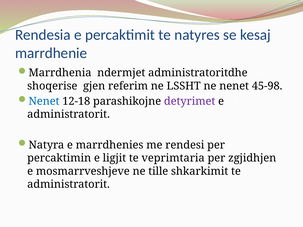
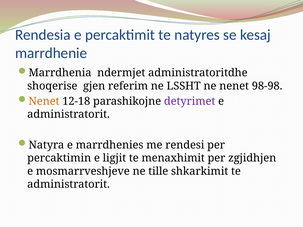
45-98: 45-98 -> 98-98
Nenet at (44, 101) colour: blue -> orange
veprimtaria: veprimtaria -> menaxhimit
